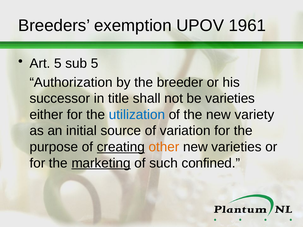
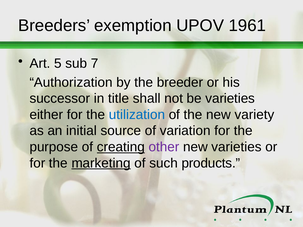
sub 5: 5 -> 7
other colour: orange -> purple
confined: confined -> products
